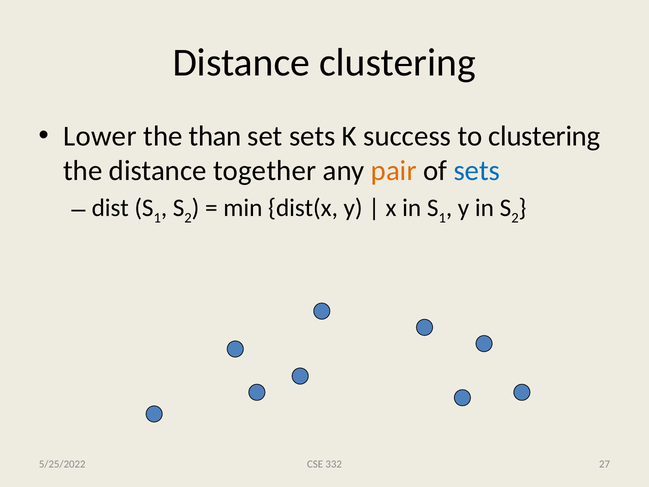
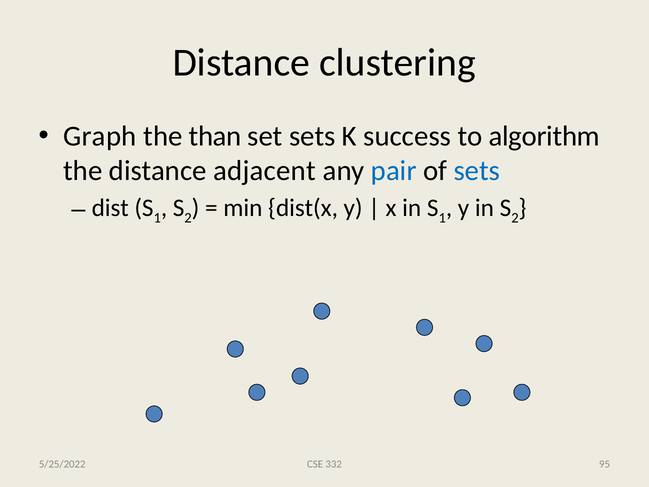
Lower: Lower -> Graph
to clustering: clustering -> algorithm
together: together -> adjacent
pair colour: orange -> blue
27: 27 -> 95
